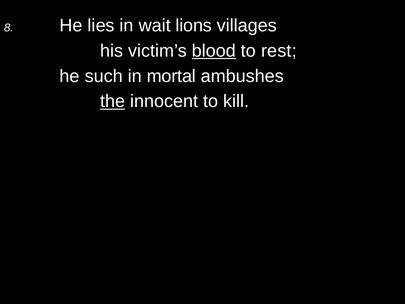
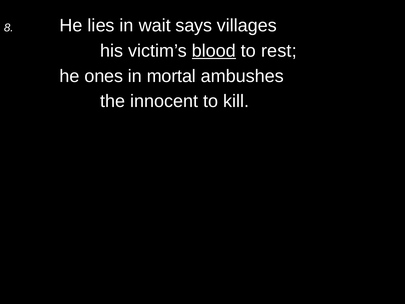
lions: lions -> says
such: such -> ones
the underline: present -> none
